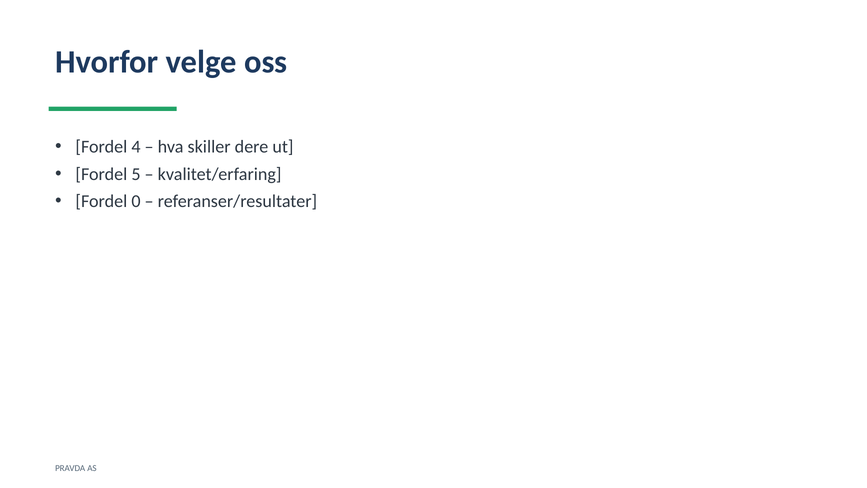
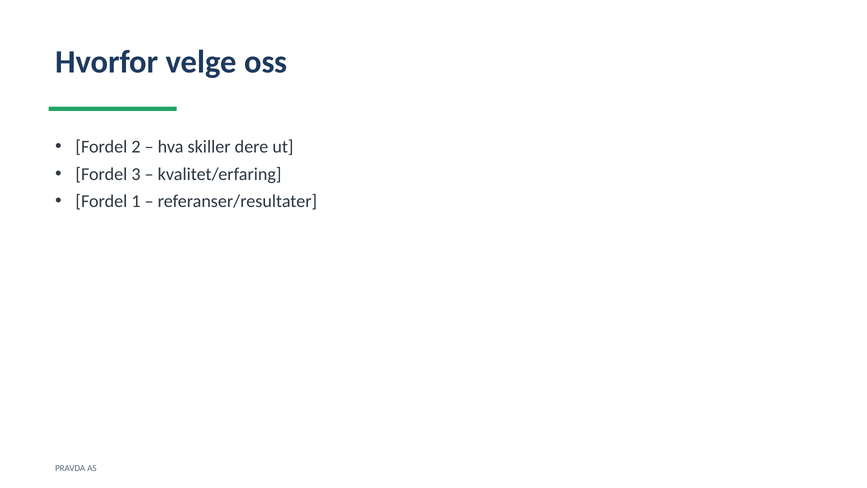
4: 4 -> 2
5: 5 -> 3
0: 0 -> 1
